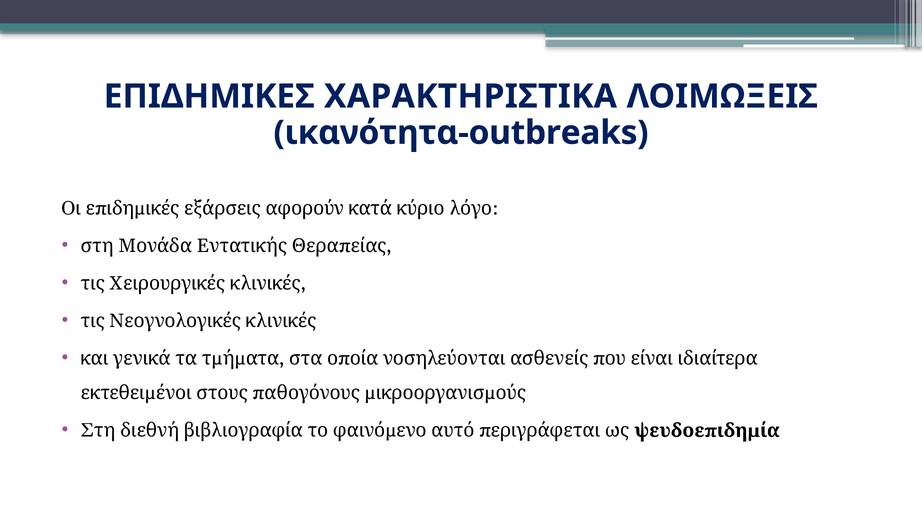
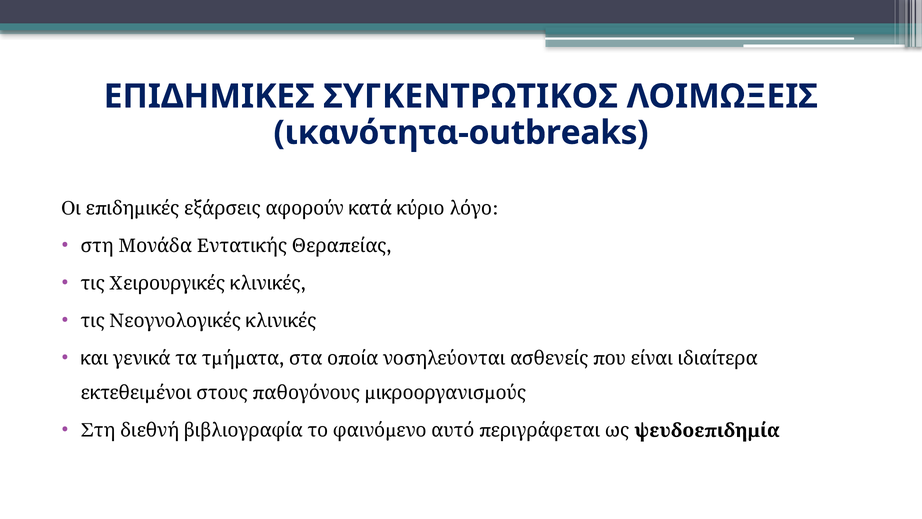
ΧΑΡΑΚΤΗΡΙΣΤΙΚΑ: ΧΑΡΑΚΤΗΡΙΣΤΙΚΑ -> ΣΥΓΚΕΝΤΡΩΤΙΚΟΣ
